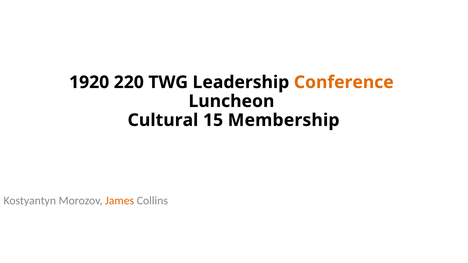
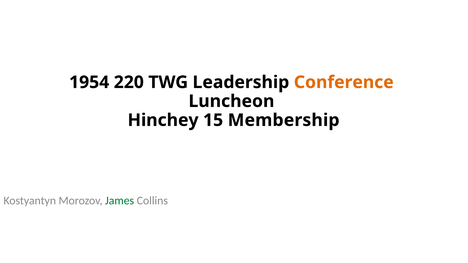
1920: 1920 -> 1954
Cultural: Cultural -> Hinchey
James colour: orange -> green
